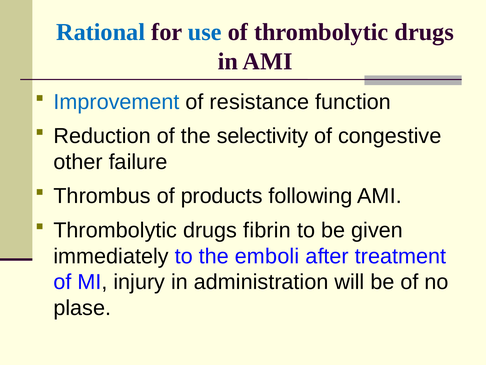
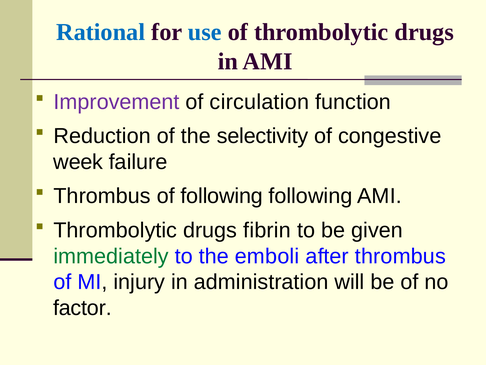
Improvement colour: blue -> purple
resistance: resistance -> circulation
other: other -> week
of products: products -> following
immediately colour: black -> green
after treatment: treatment -> thrombus
plase: plase -> factor
